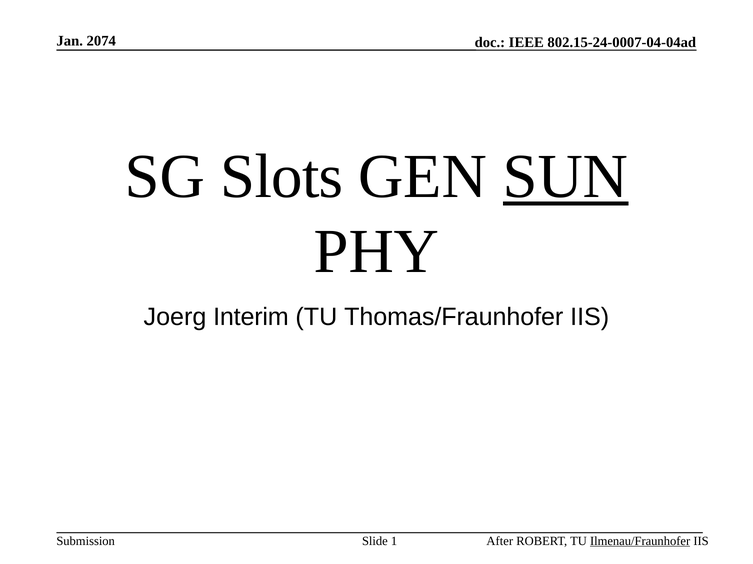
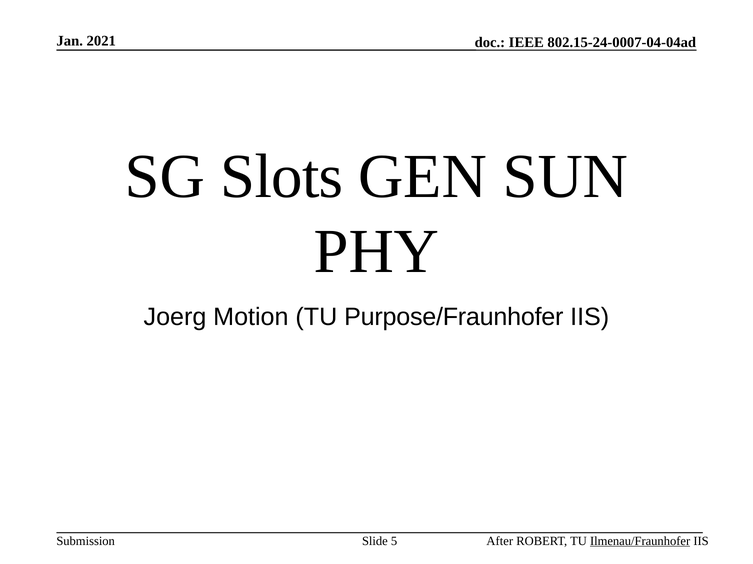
2074: 2074 -> 2021
SUN underline: present -> none
Interim: Interim -> Motion
Thomas/Fraunhofer: Thomas/Fraunhofer -> Purpose/Fraunhofer
1: 1 -> 5
